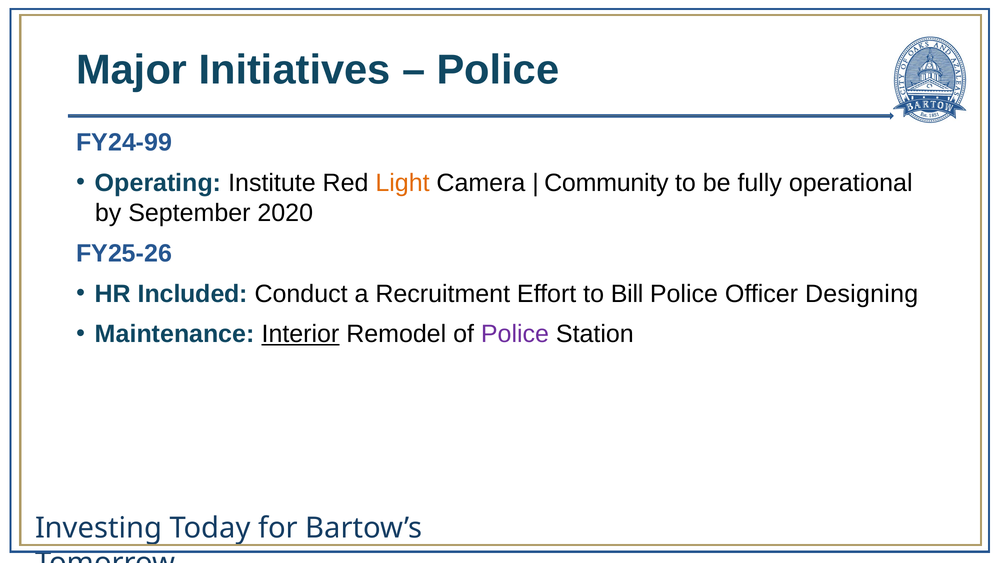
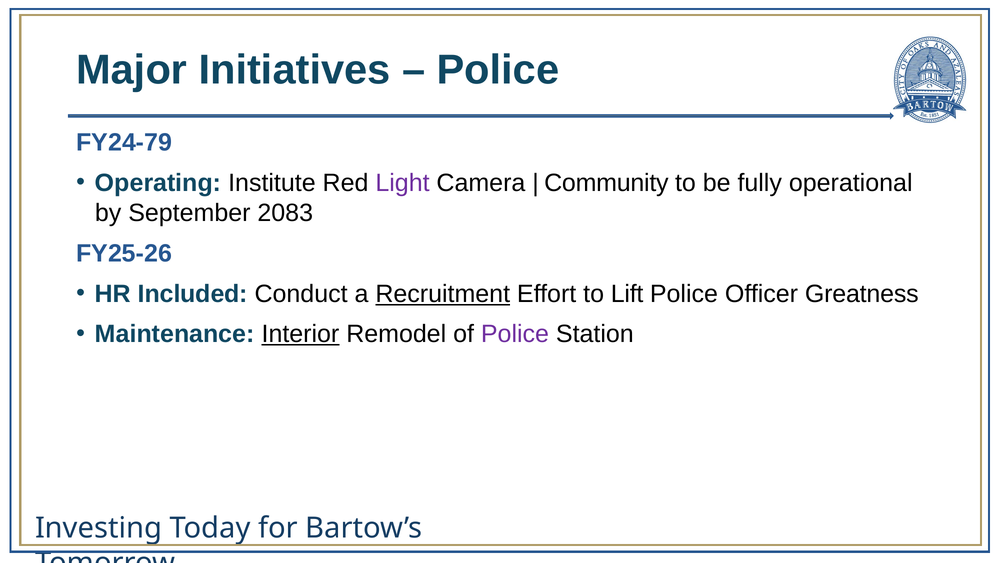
FY24-99: FY24-99 -> FY24-79
Light colour: orange -> purple
2020: 2020 -> 2083
Recruitment underline: none -> present
Bill: Bill -> Lift
Designing: Designing -> Greatness
